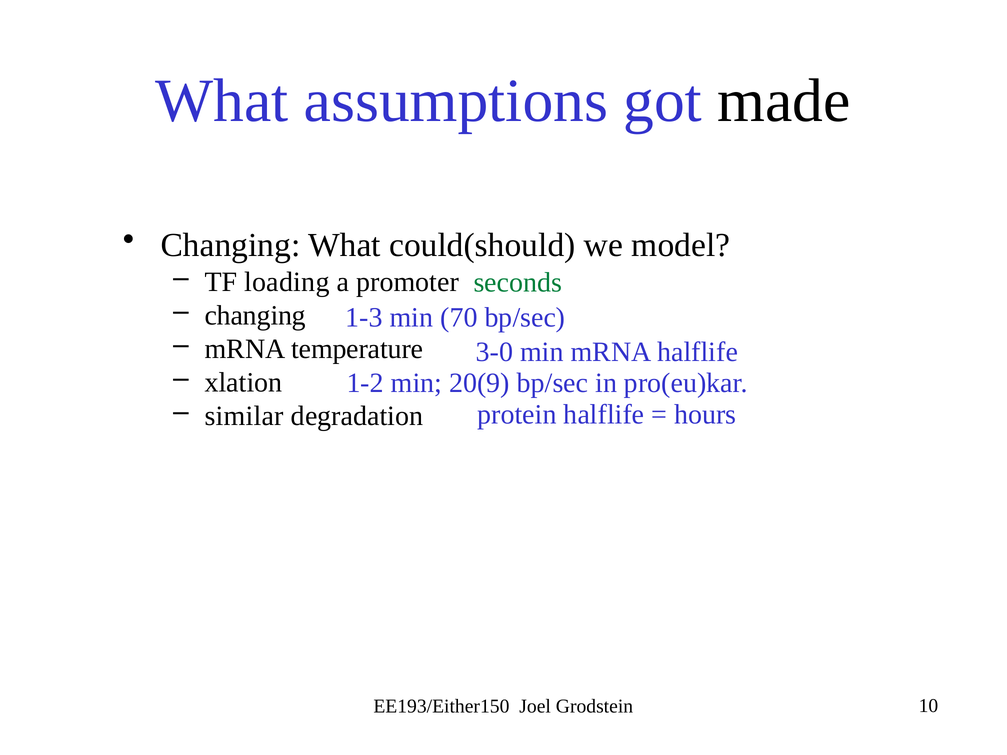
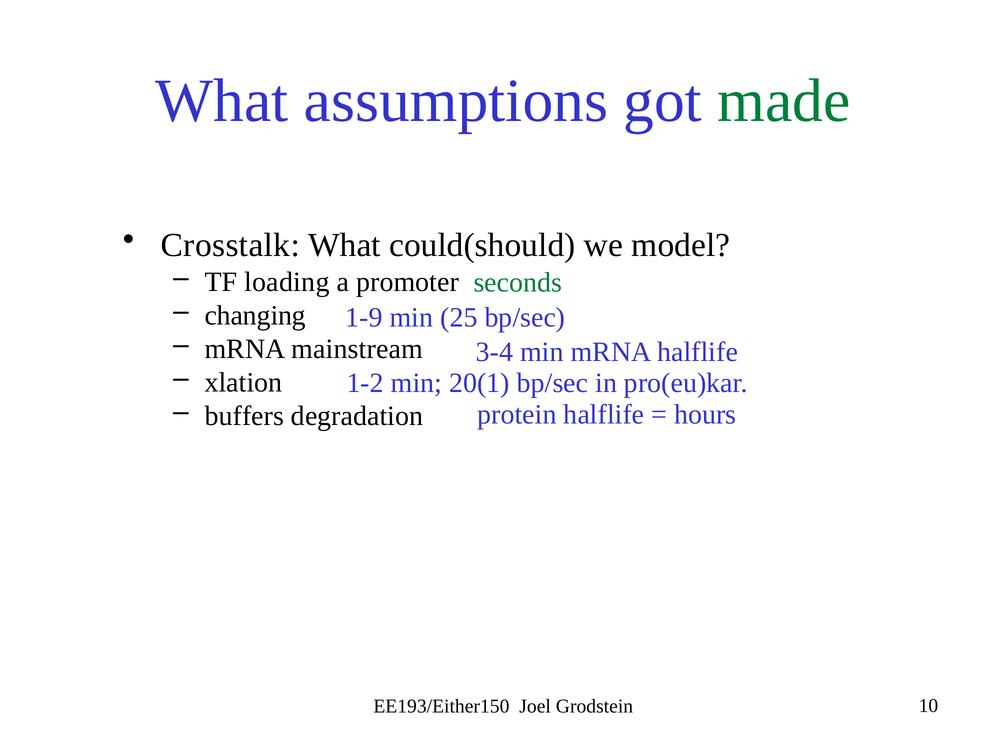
made colour: black -> green
Changing at (230, 245): Changing -> Crosstalk
1-3: 1-3 -> 1-9
70: 70 -> 25
temperature: temperature -> mainstream
3-0: 3-0 -> 3-4
20(9: 20(9 -> 20(1
similar: similar -> buffers
